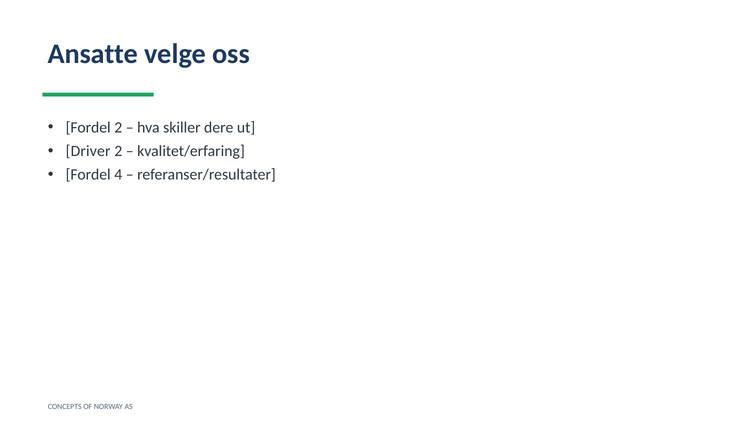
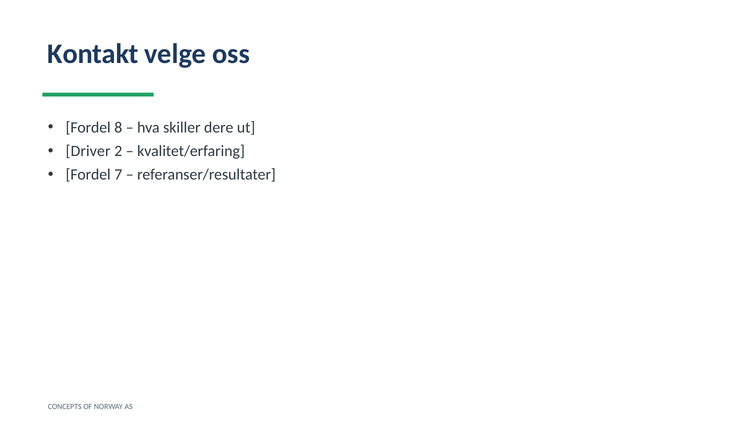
Ansatte: Ansatte -> Kontakt
Fordel 2: 2 -> 8
4: 4 -> 7
